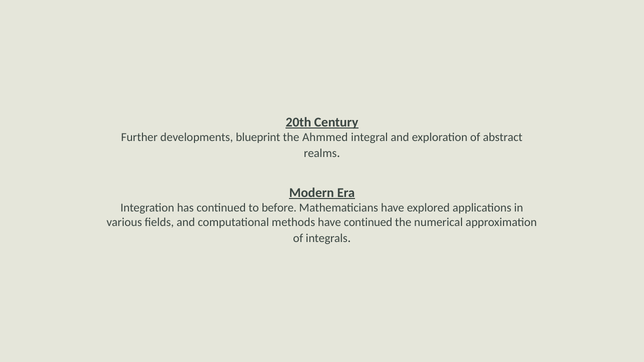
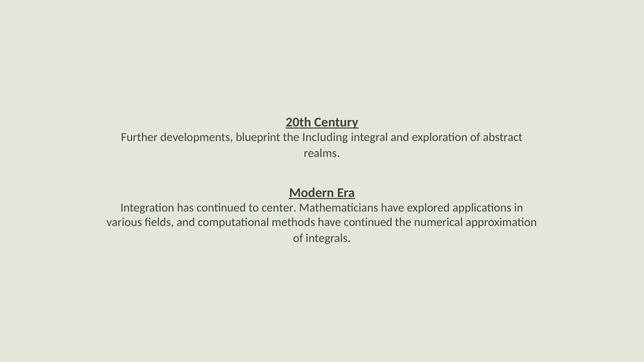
Ahmmed: Ahmmed -> Including
before: before -> center
